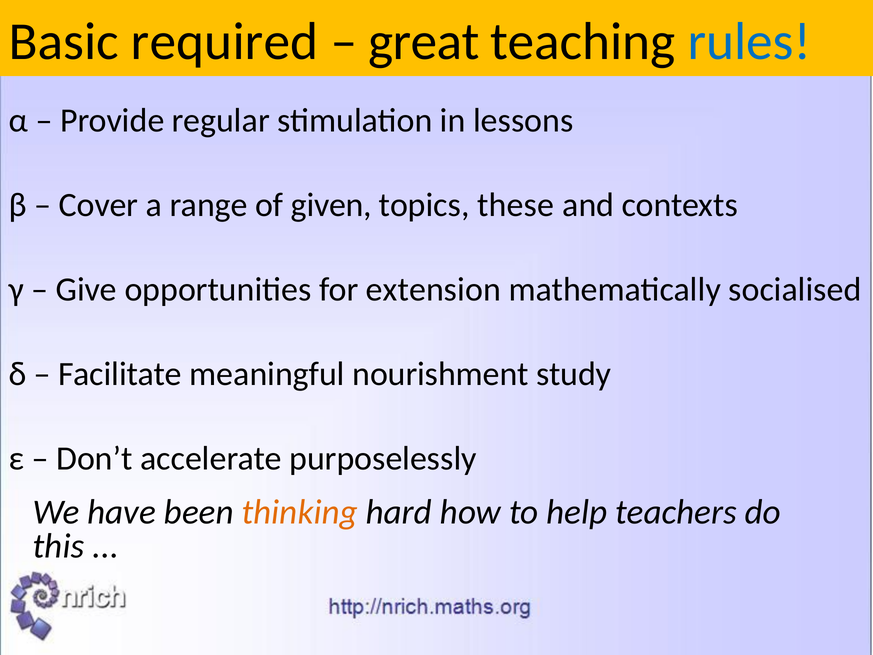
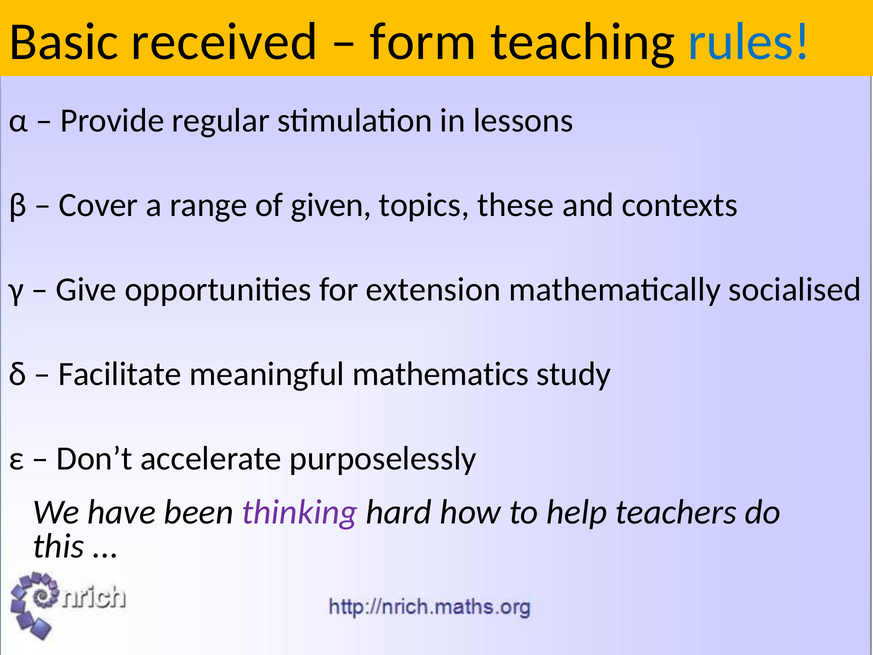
required: required -> received
great: great -> form
nourishment: nourishment -> mathematics
thinking colour: orange -> purple
